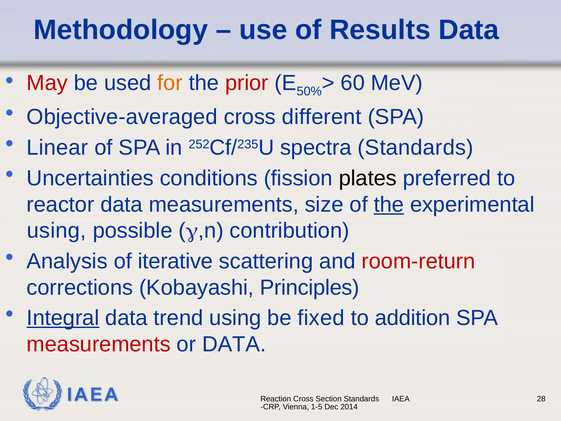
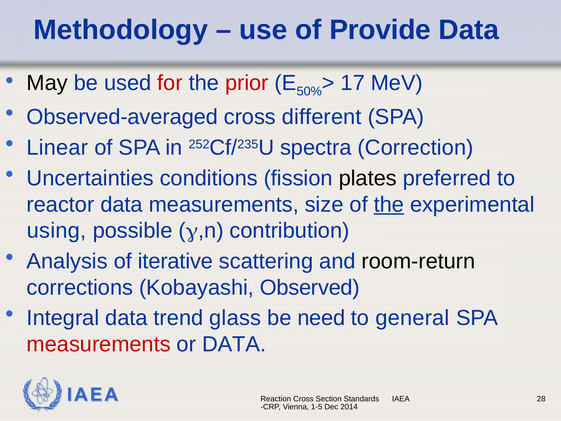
Results: Results -> Provide
May colour: red -> black
for colour: orange -> red
60: 60 -> 17
Objective-averaged: Objective-averaged -> Observed-averaged
spectra Standards: Standards -> Correction
room-return colour: red -> black
Principles: Principles -> Observed
Integral underline: present -> none
trend using: using -> glass
fixed: fixed -> need
addition: addition -> general
